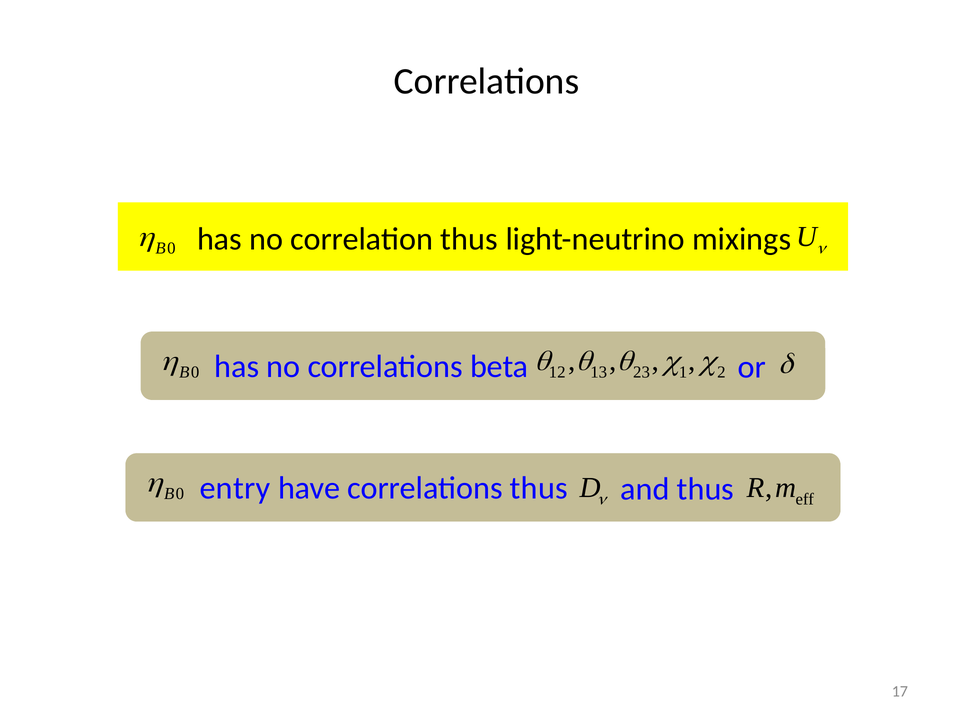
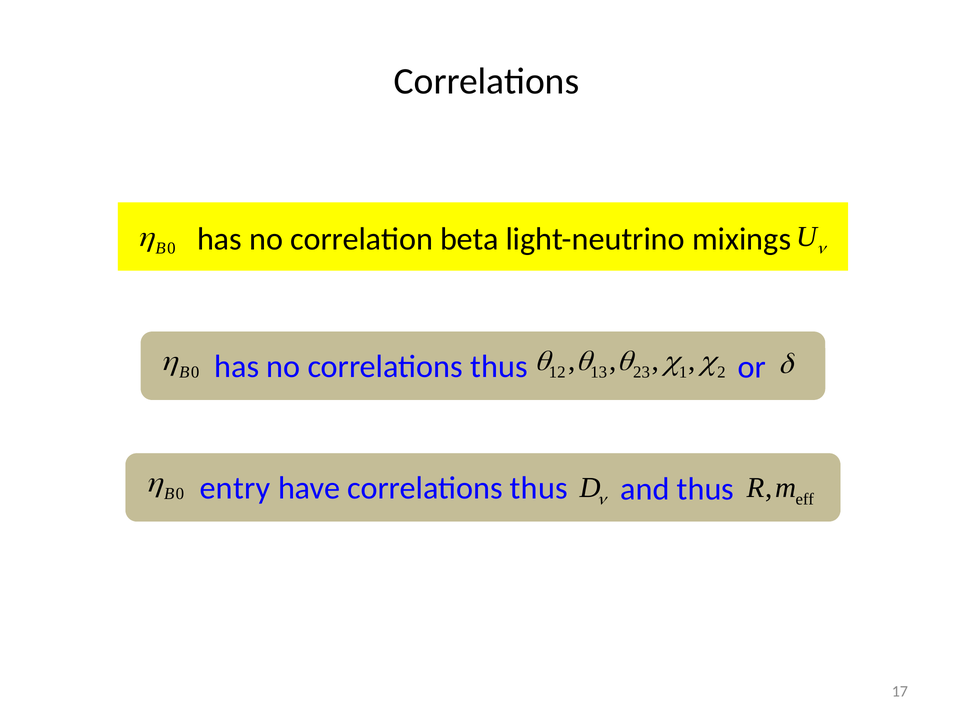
correlation thus: thus -> beta
no correlations beta: beta -> thus
